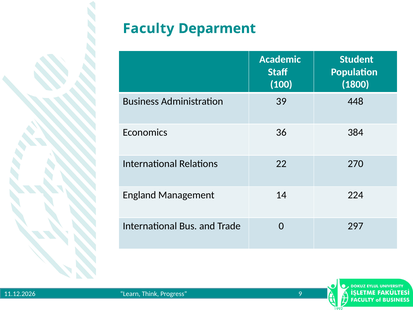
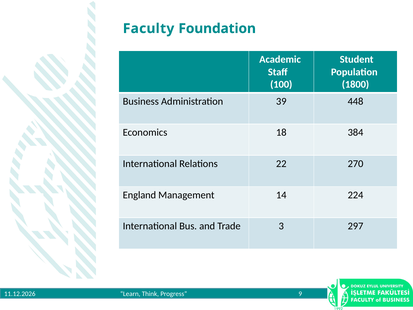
Deparment: Deparment -> Foundation
36: 36 -> 18
0: 0 -> 3
